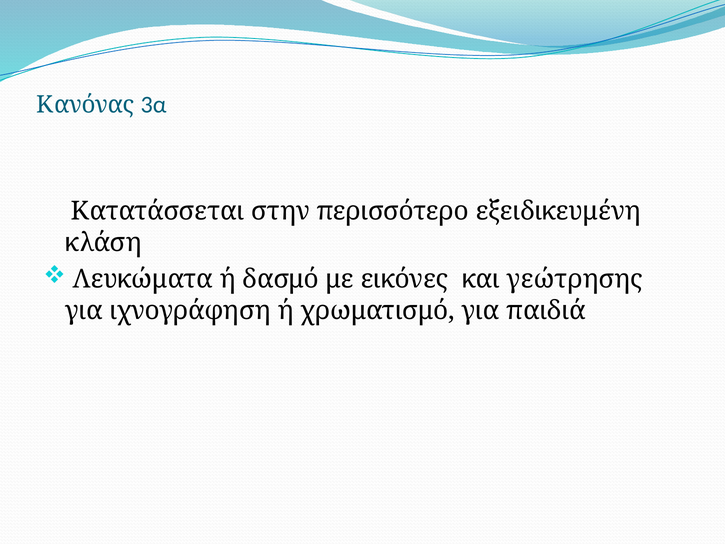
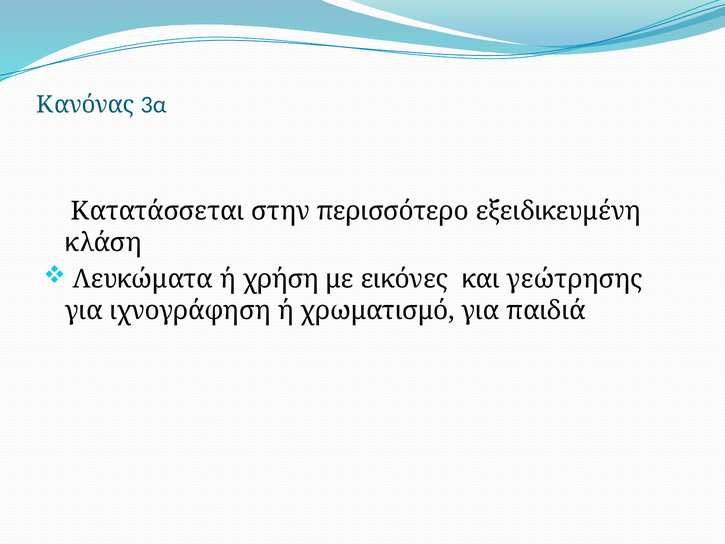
δασμό: δασμό -> χρήση
